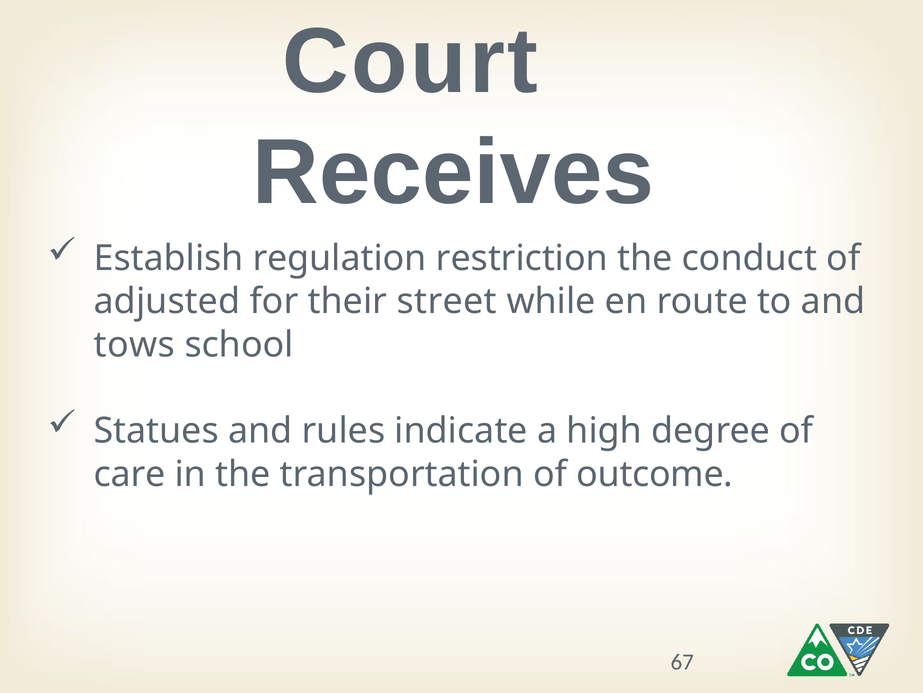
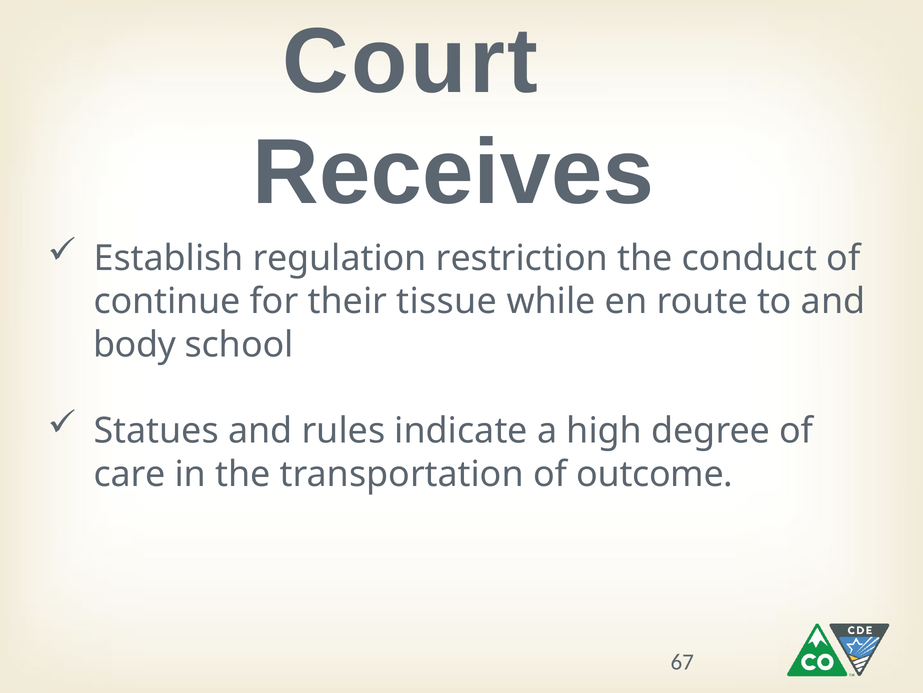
adjusted: adjusted -> continue
street: street -> tissue
tows: tows -> body
